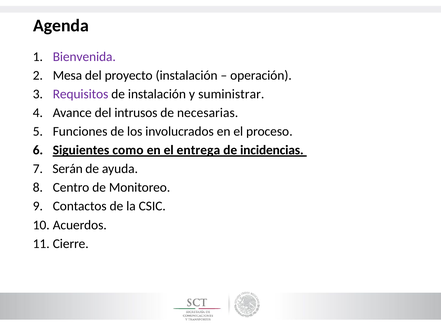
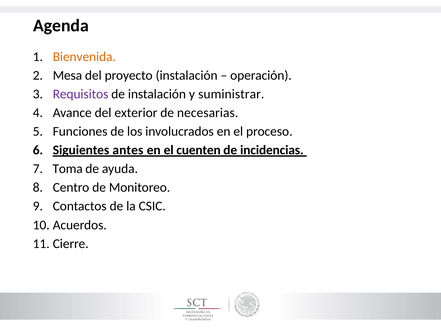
Bienvenida colour: purple -> orange
intrusos: intrusos -> exterior
como: como -> antes
entrega: entrega -> cuenten
Serán: Serán -> Toma
